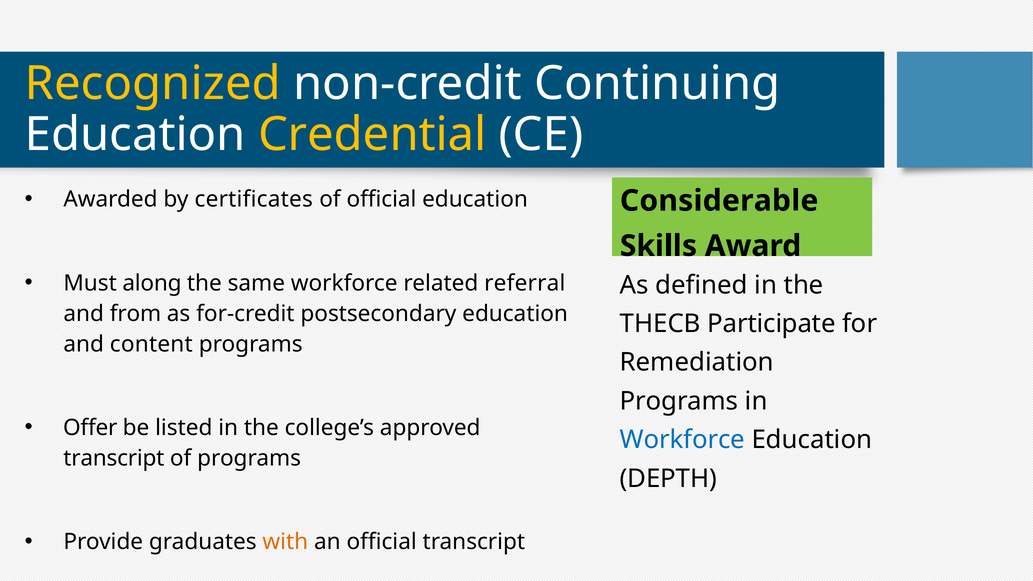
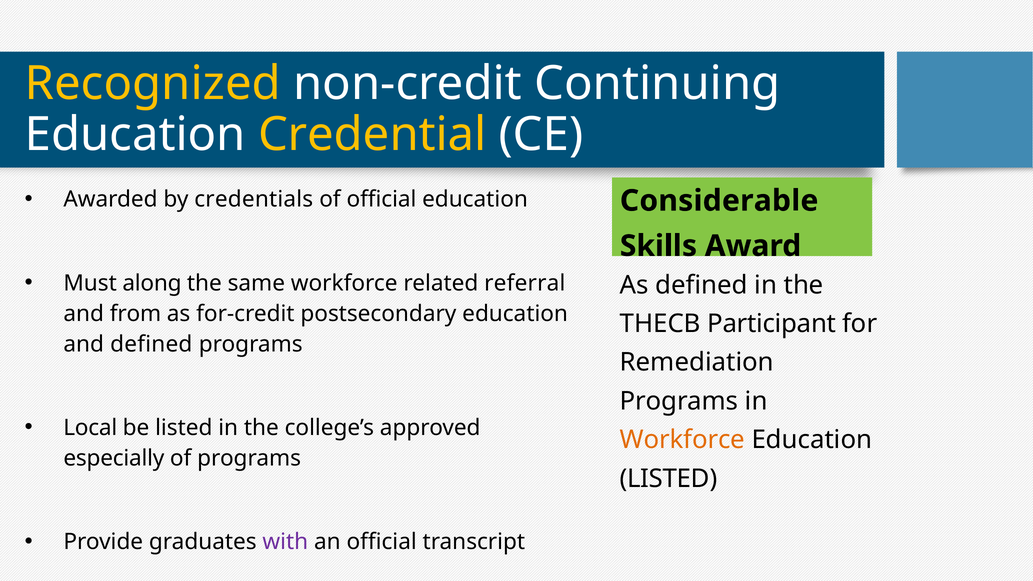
certificates: certificates -> credentials
Participate: Participate -> Participant
and content: content -> defined
Offer: Offer -> Local
Workforce at (682, 440) colour: blue -> orange
transcript at (114, 458): transcript -> especially
DEPTH at (668, 479): DEPTH -> LISTED
with colour: orange -> purple
